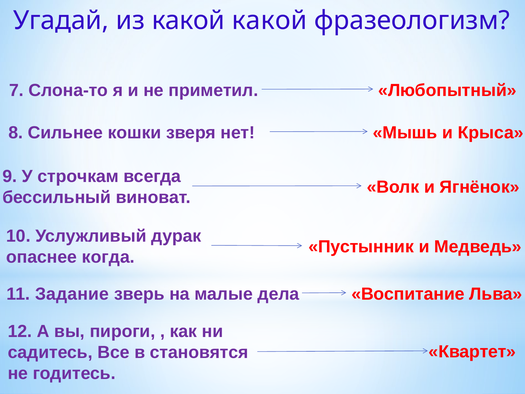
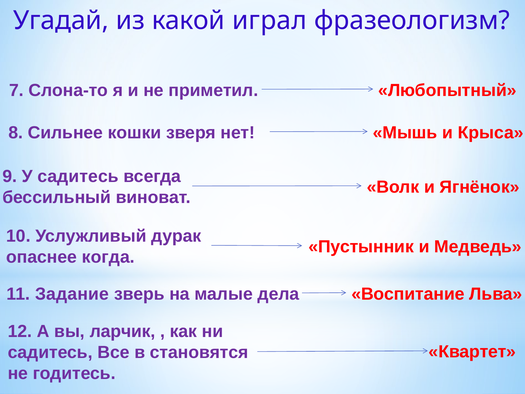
какой какой: какой -> играл
У строчкам: строчкам -> садитесь
пироги: пироги -> ларчик
